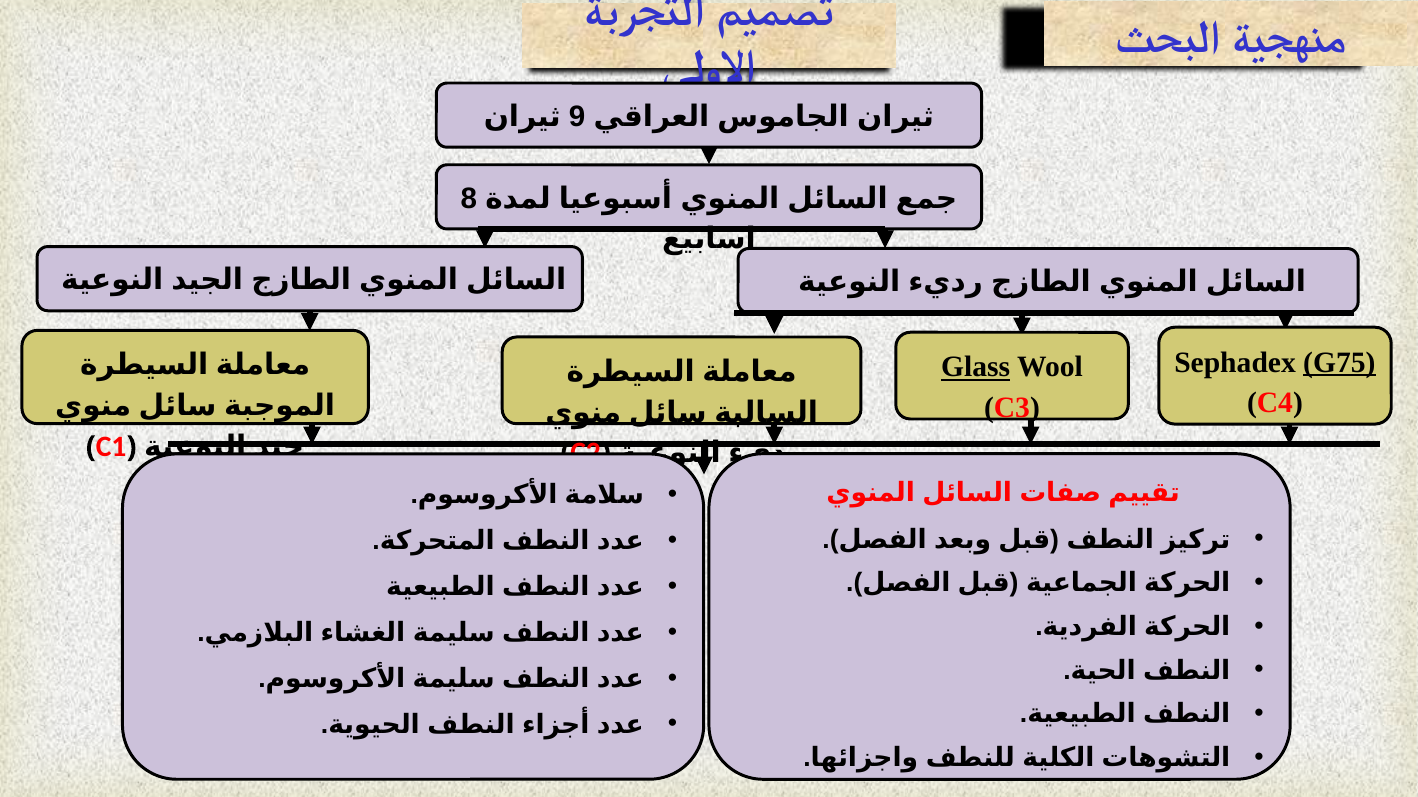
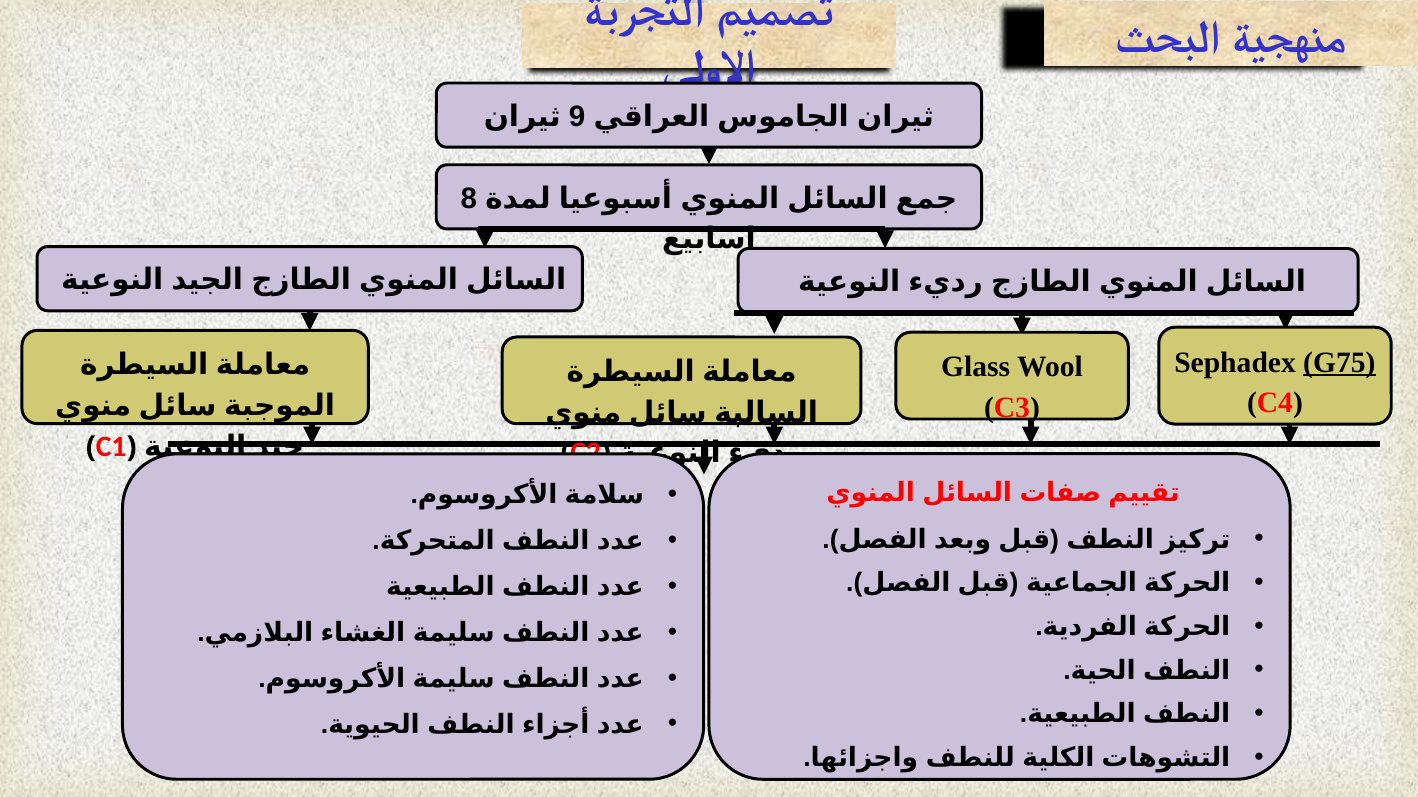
Glass underline: present -> none
